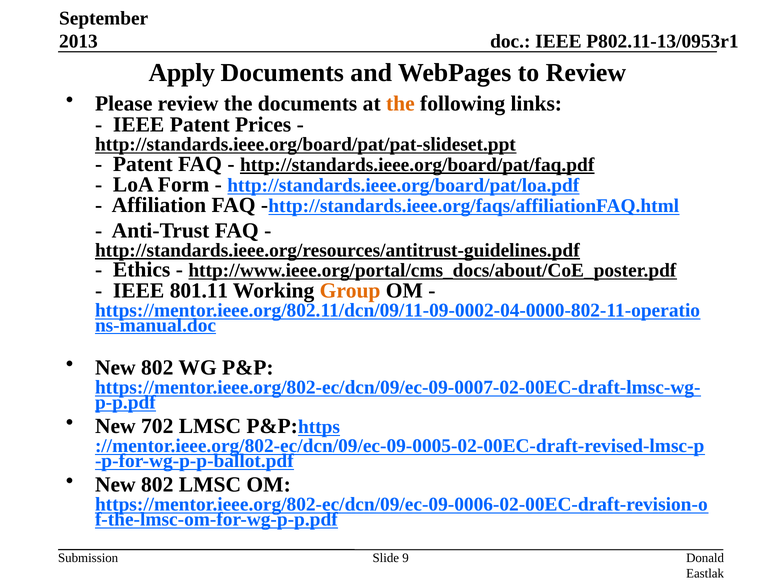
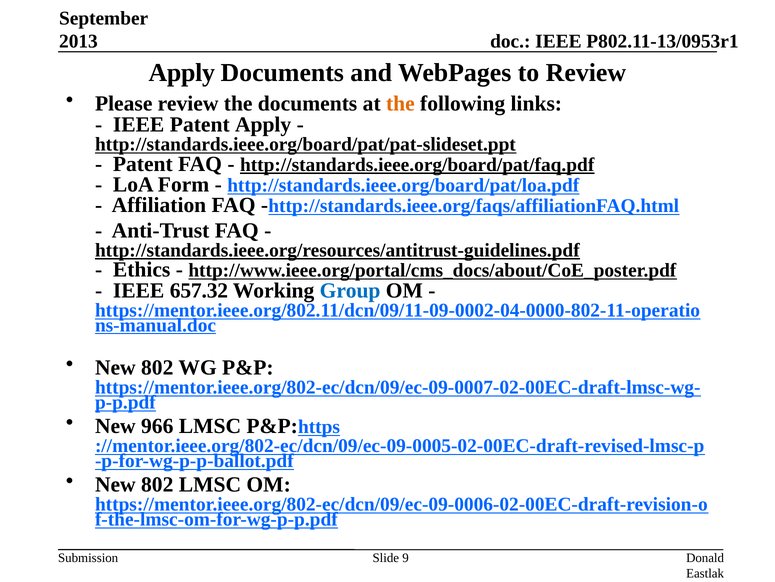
Patent Prices: Prices -> Apply
801.11: 801.11 -> 657.32
Group colour: orange -> blue
702: 702 -> 966
